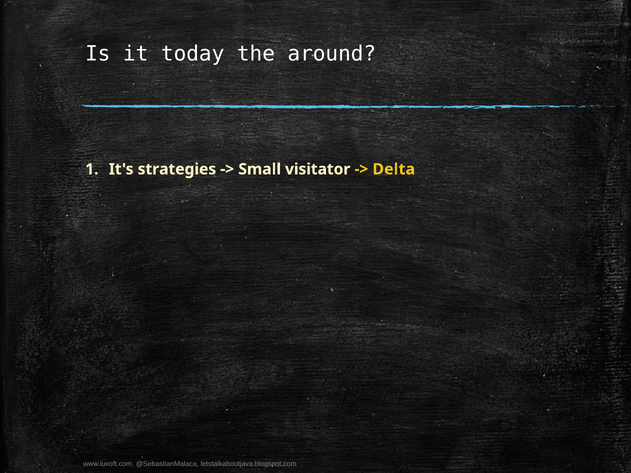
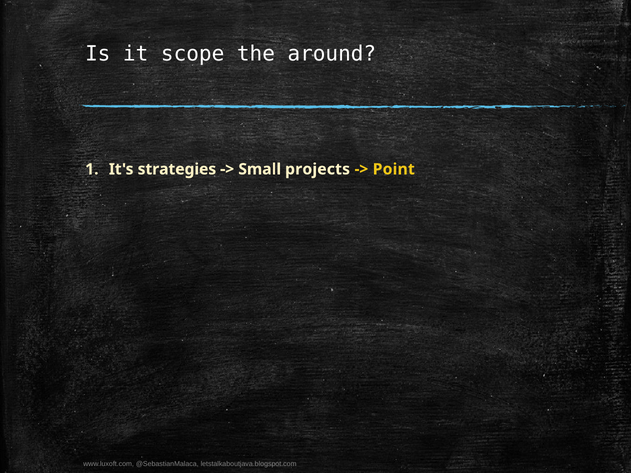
today: today -> scope
visitator: visitator -> projects
Delta: Delta -> Point
